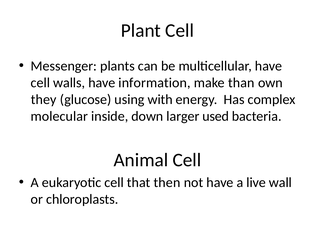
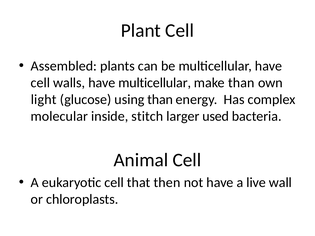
Messenger: Messenger -> Assembled
have information: information -> multicellular
they: they -> light
using with: with -> than
down: down -> stitch
